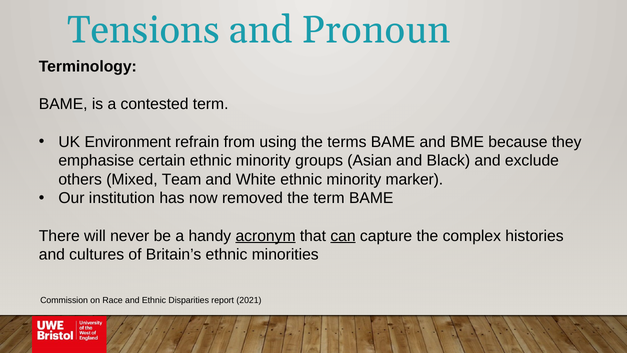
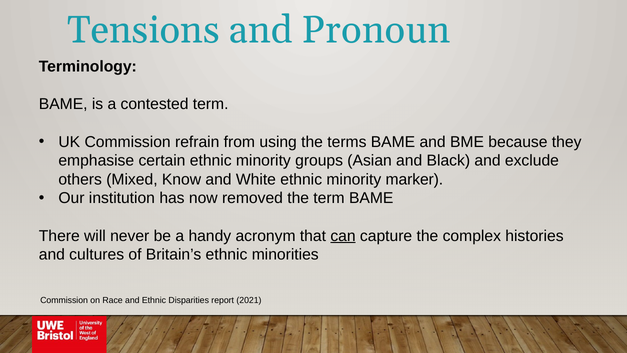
UK Environment: Environment -> Commission
Team: Team -> Know
acronym underline: present -> none
